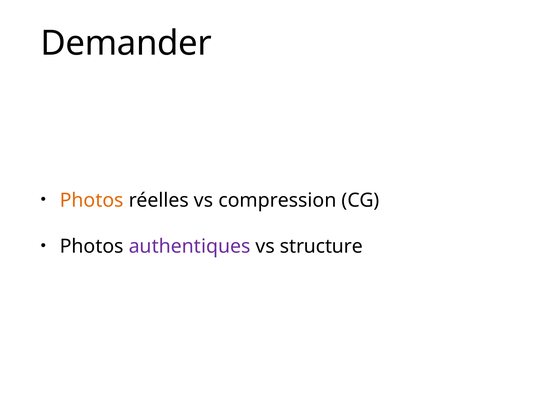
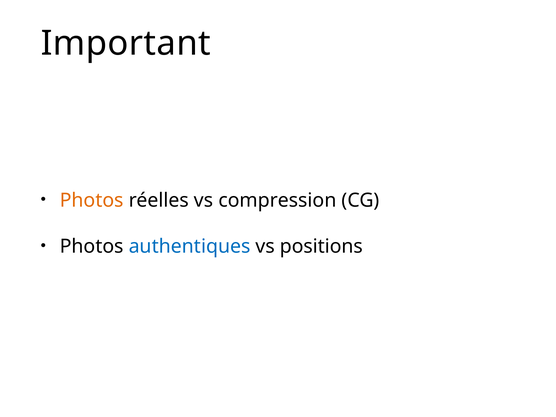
Demander: Demander -> Important
authentiques colour: purple -> blue
structure: structure -> positions
